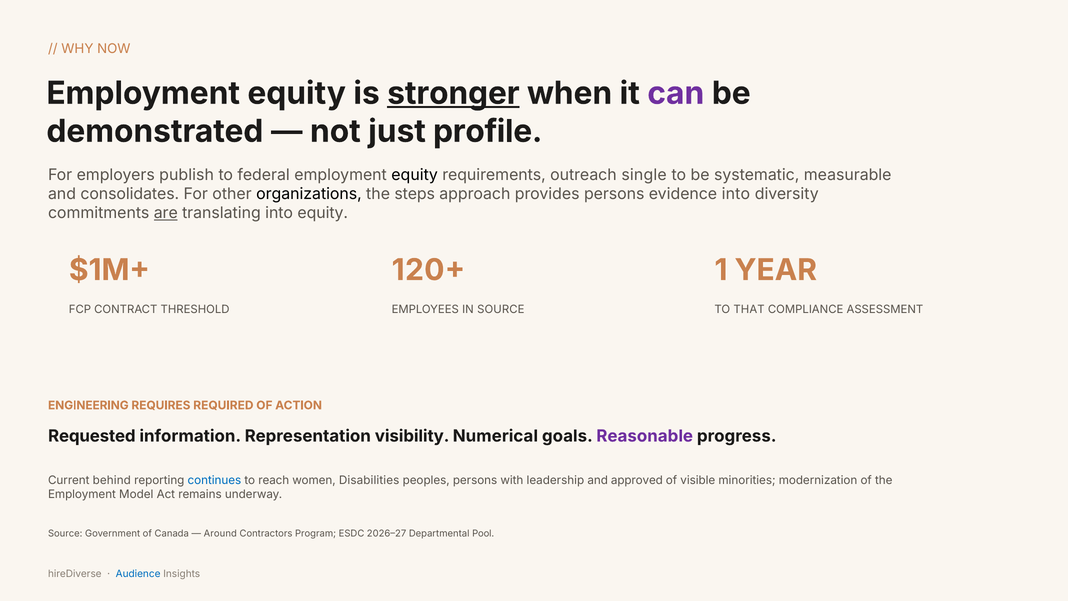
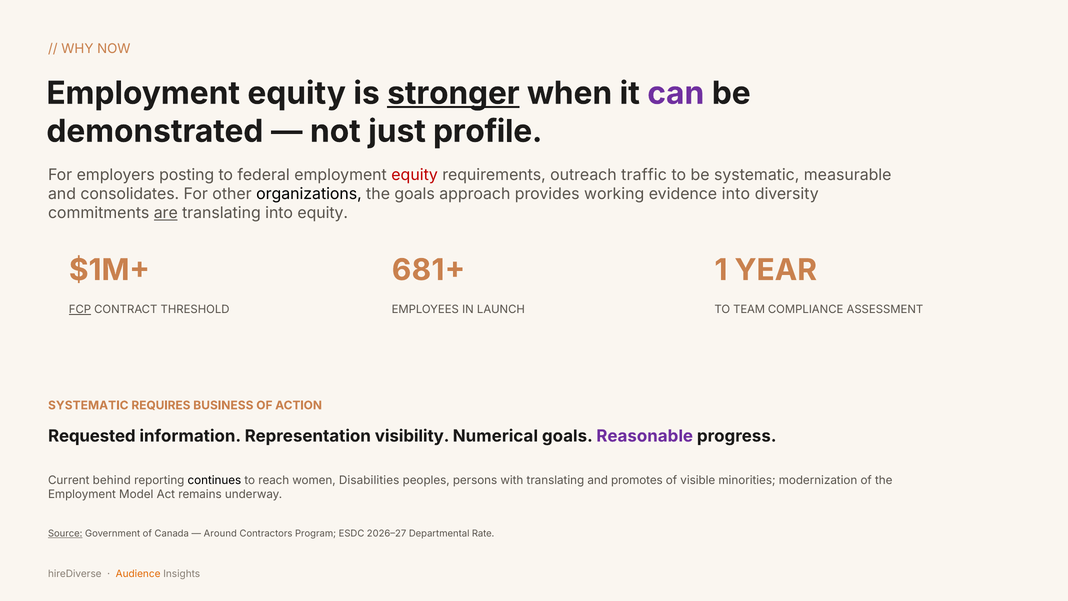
publish: publish -> posting
equity at (415, 175) colour: black -> red
single: single -> traffic
the steps: steps -> goals
provides persons: persons -> working
120+: 120+ -> 681+
FCP underline: none -> present
IN SOURCE: SOURCE -> LAUNCH
THAT: THAT -> TEAM
ENGINEERING at (88, 405): ENGINEERING -> SYSTEMATIC
REQUIRED: REQUIRED -> BUSINESS
continues colour: blue -> black
with leadership: leadership -> translating
approved: approved -> promotes
Source at (65, 533) underline: none -> present
Pool: Pool -> Rate
Audience colour: blue -> orange
